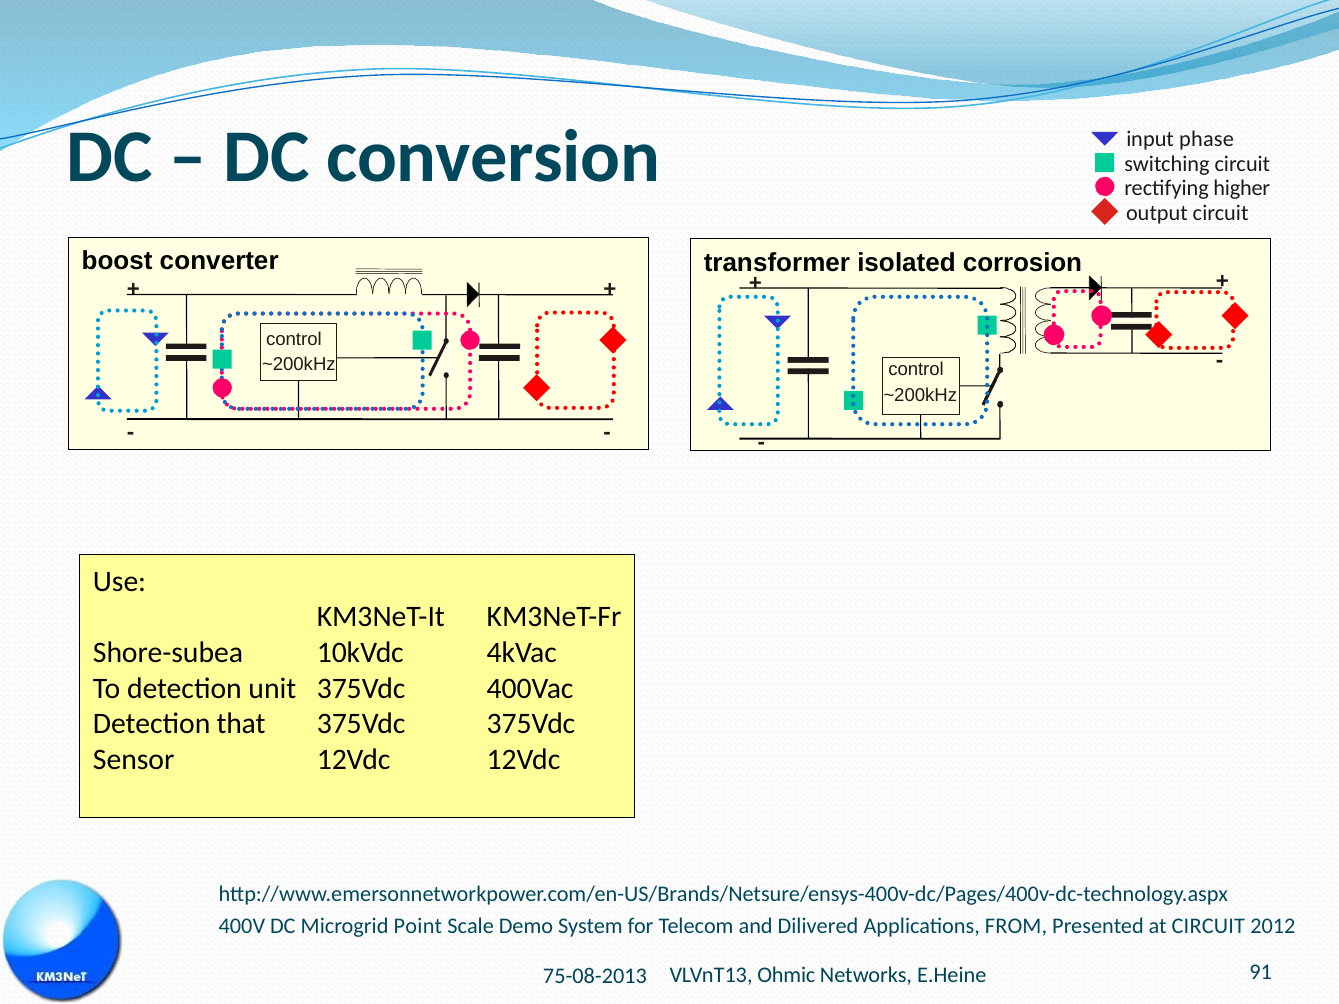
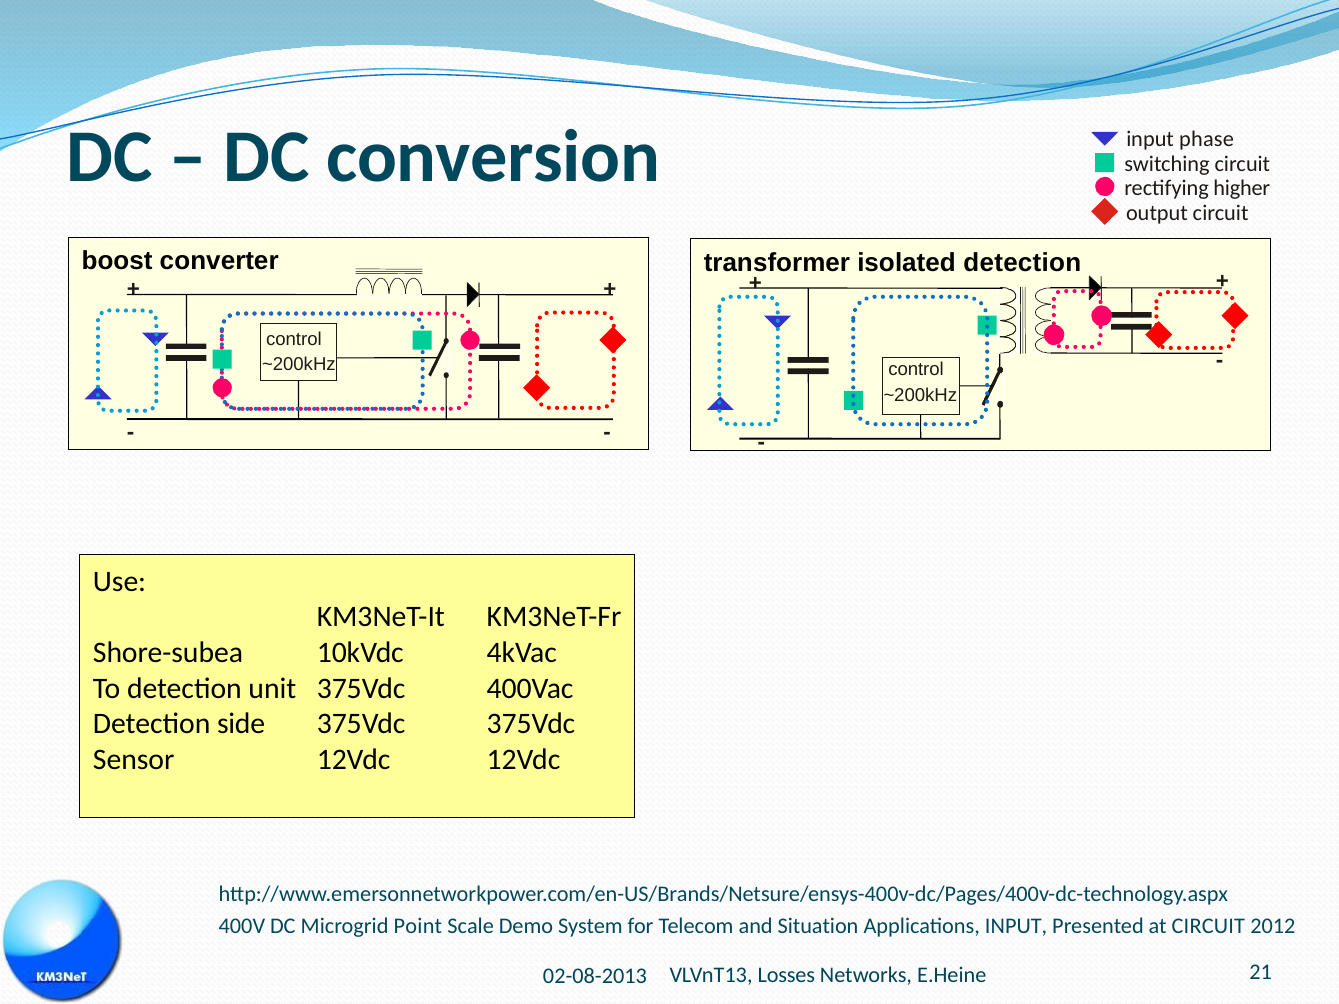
isolated corrosion: corrosion -> detection
that: that -> side
Dilivered: Dilivered -> Situation
Applications FROM: FROM -> INPUT
Ohmic: Ohmic -> Losses
91: 91 -> 21
75-08-2013: 75-08-2013 -> 02-08-2013
